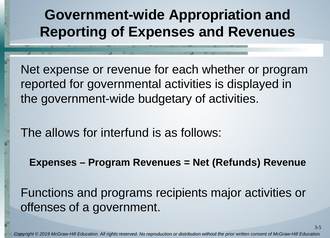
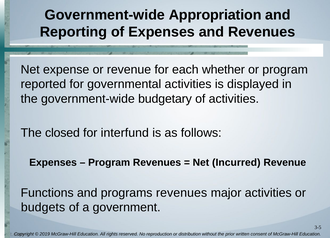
allows: allows -> closed
Refunds: Refunds -> Incurred
programs recipients: recipients -> revenues
offenses: offenses -> budgets
